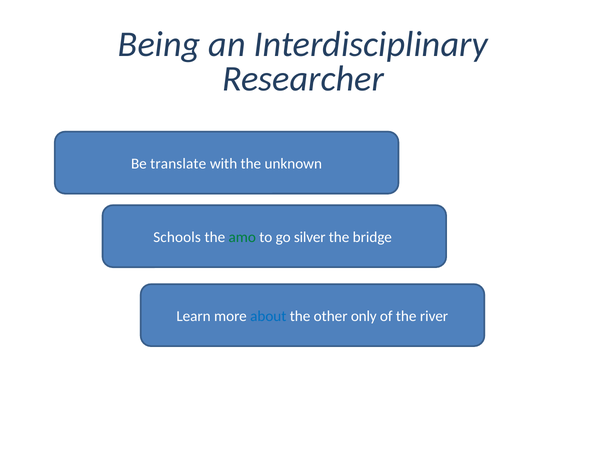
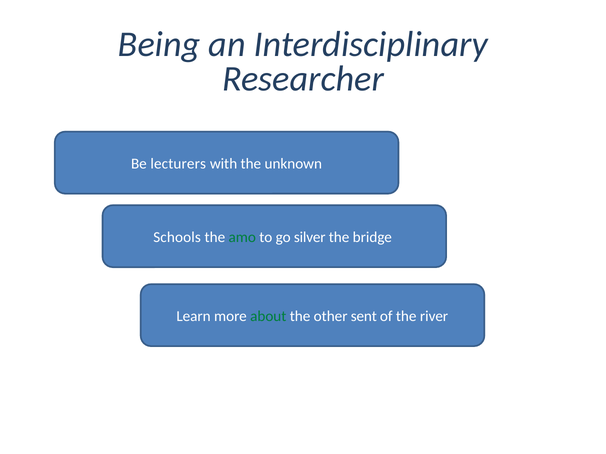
translate: translate -> lecturers
about colour: blue -> green
only: only -> sent
